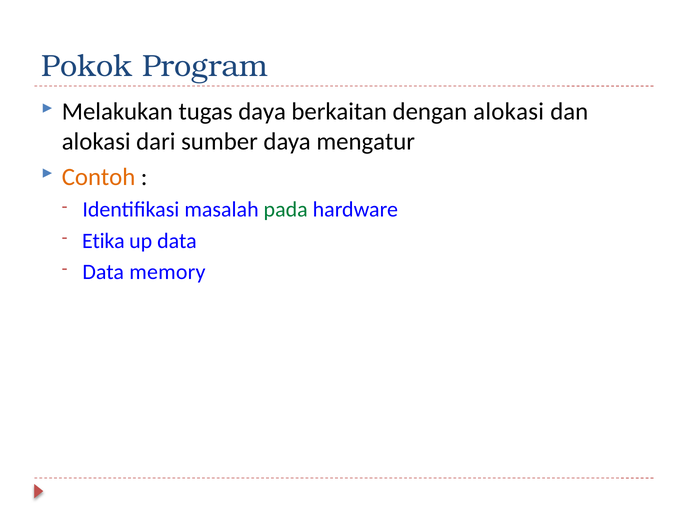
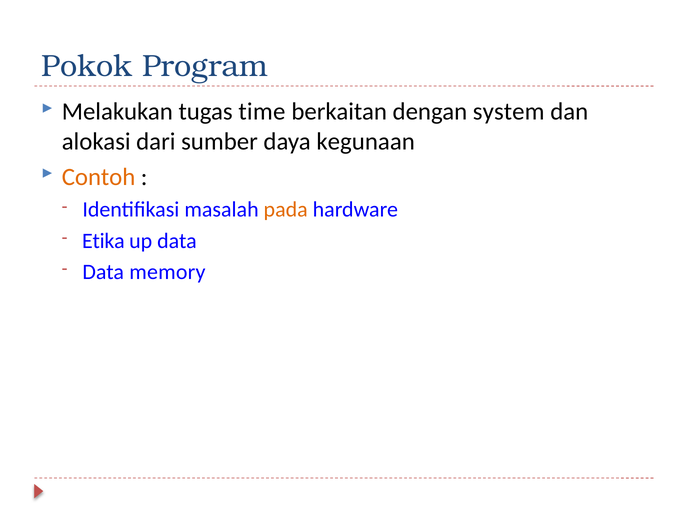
tugas daya: daya -> time
dengan alokasi: alokasi -> system
mengatur: mengatur -> kegunaan
pada colour: green -> orange
